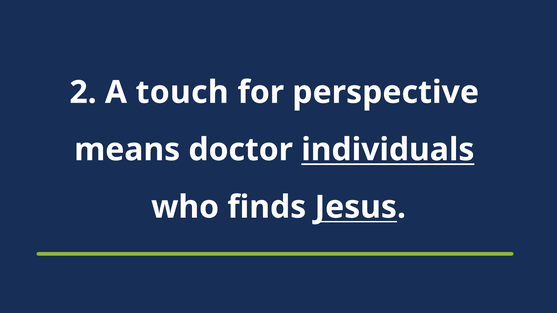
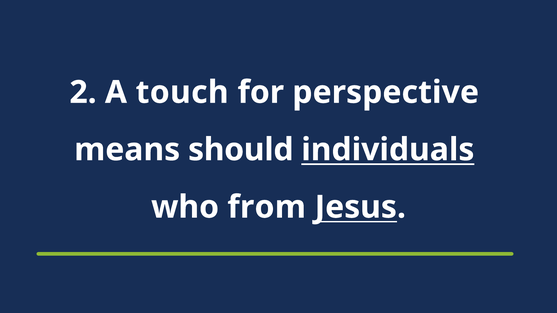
doctor: doctor -> should
finds: finds -> from
